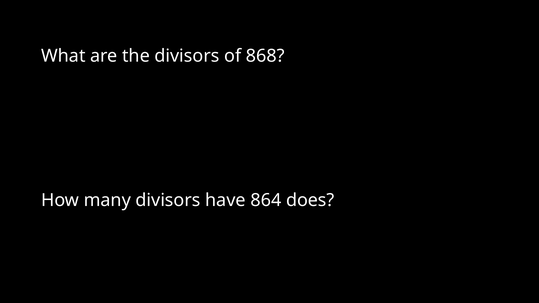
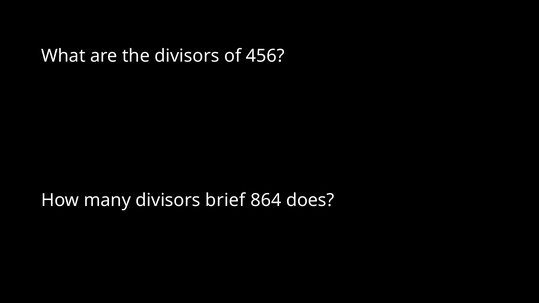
868: 868 -> 456
have: have -> brief
